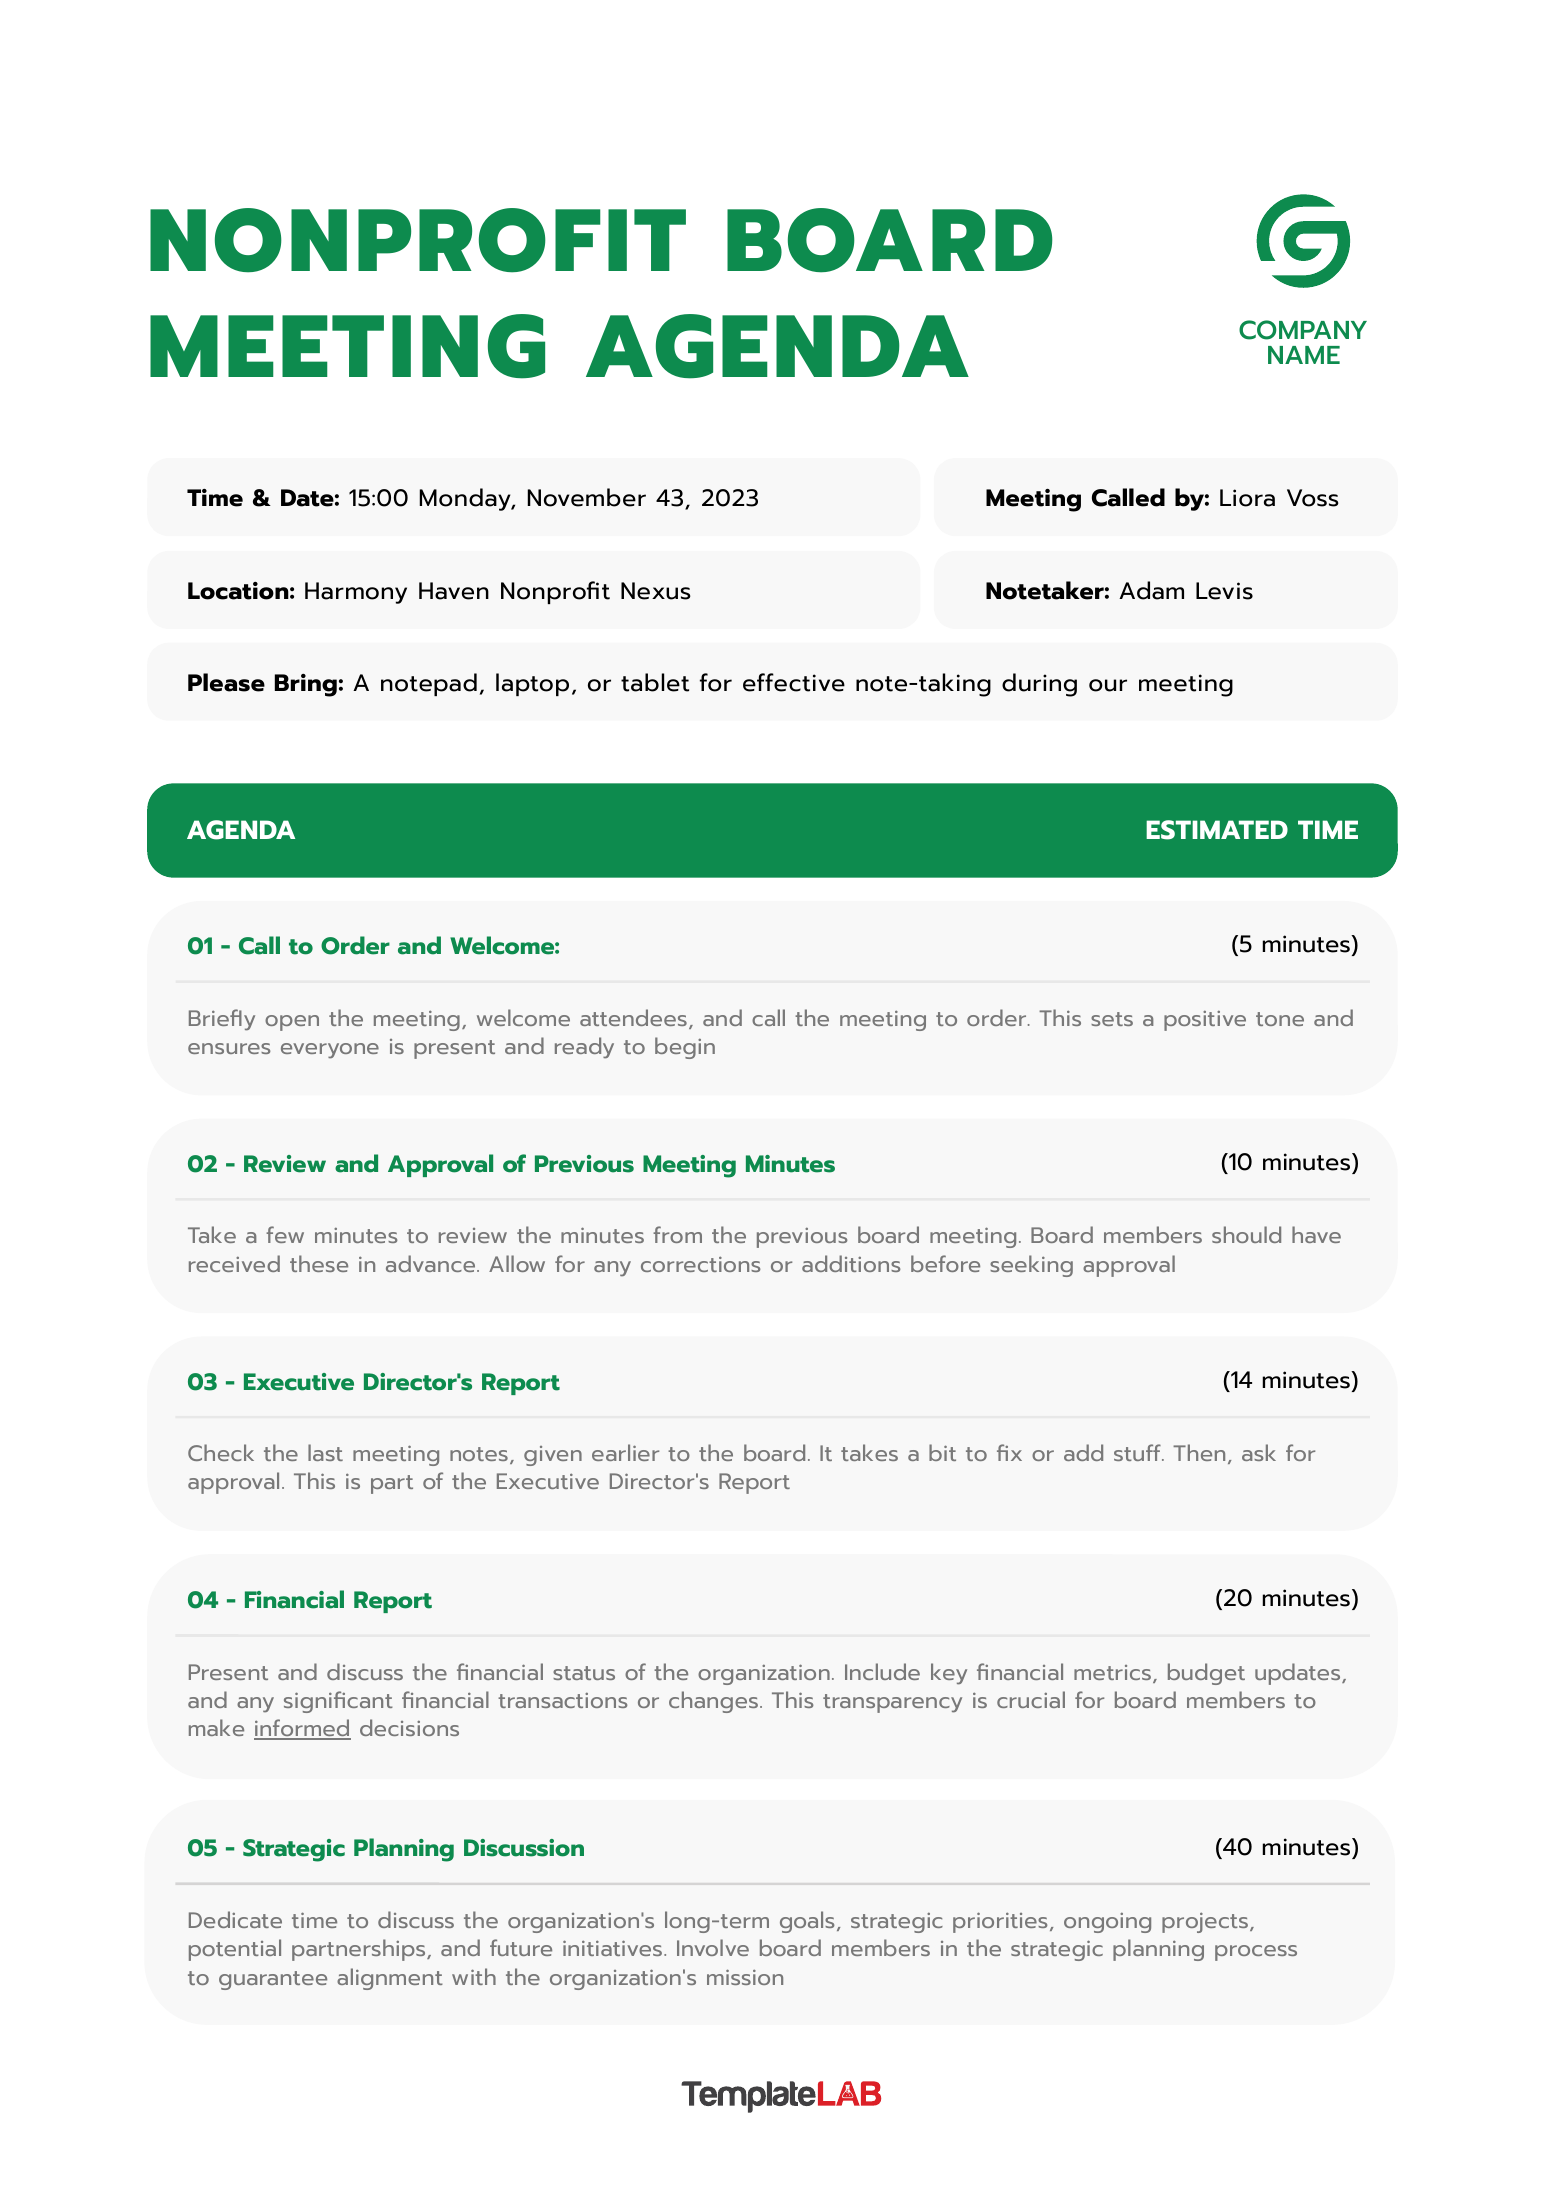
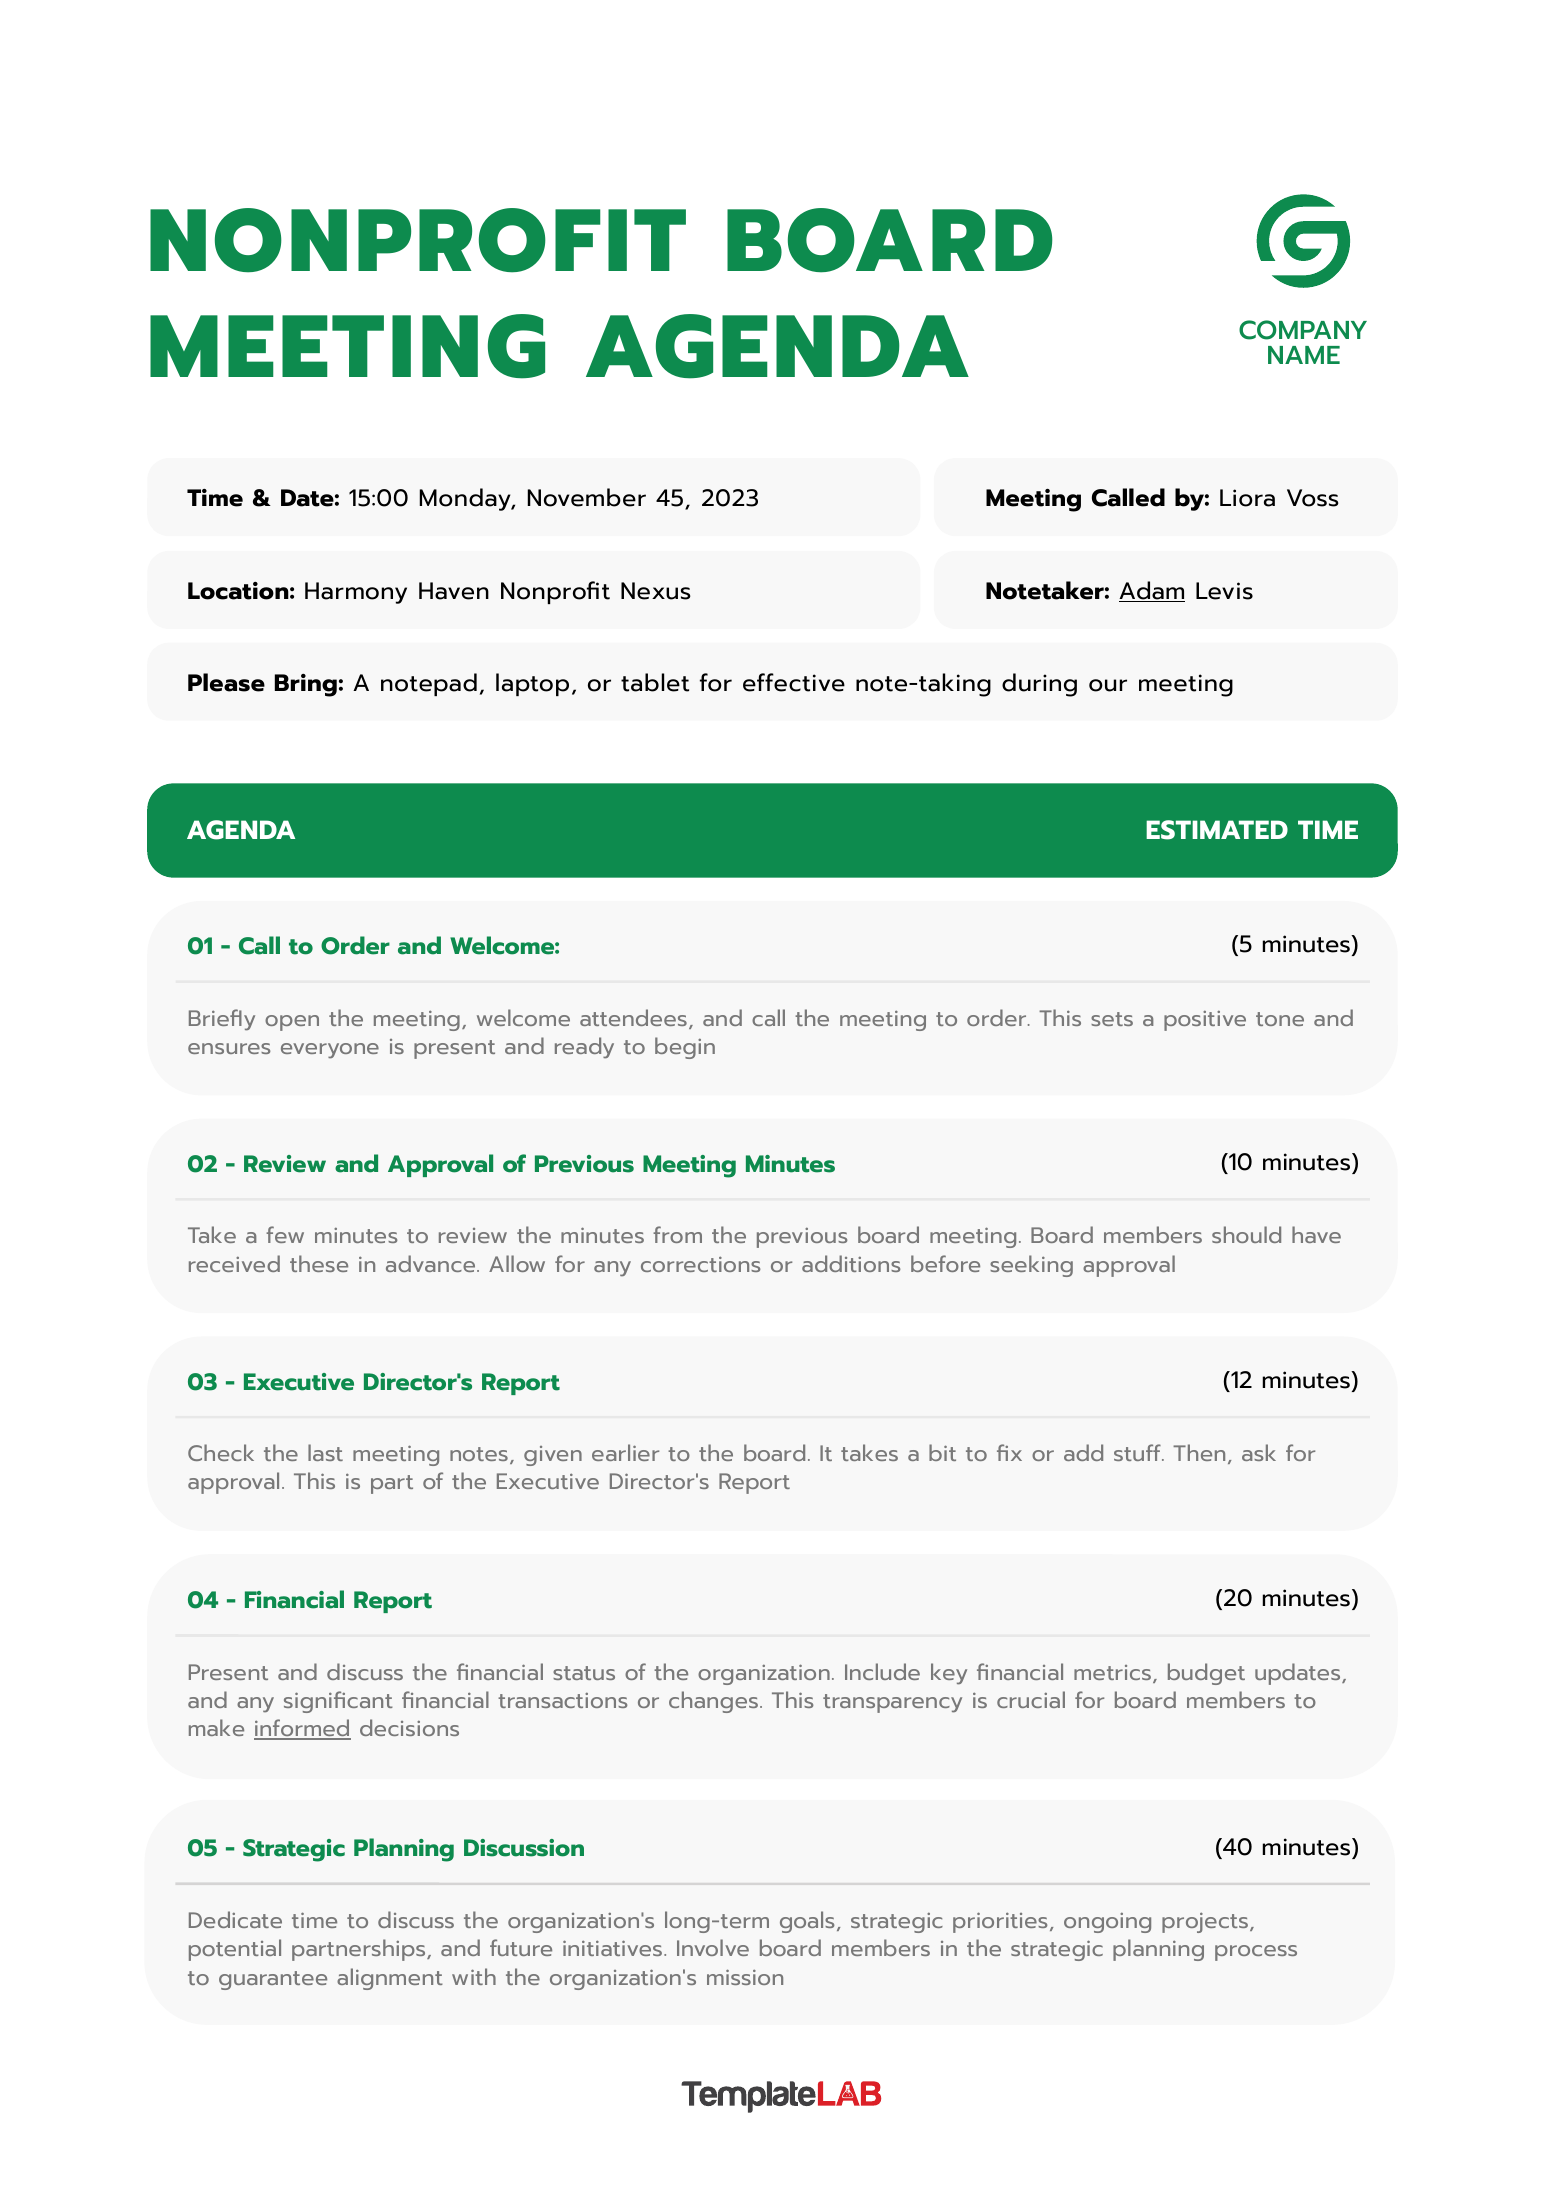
43: 43 -> 45
Adam underline: none -> present
14: 14 -> 12
